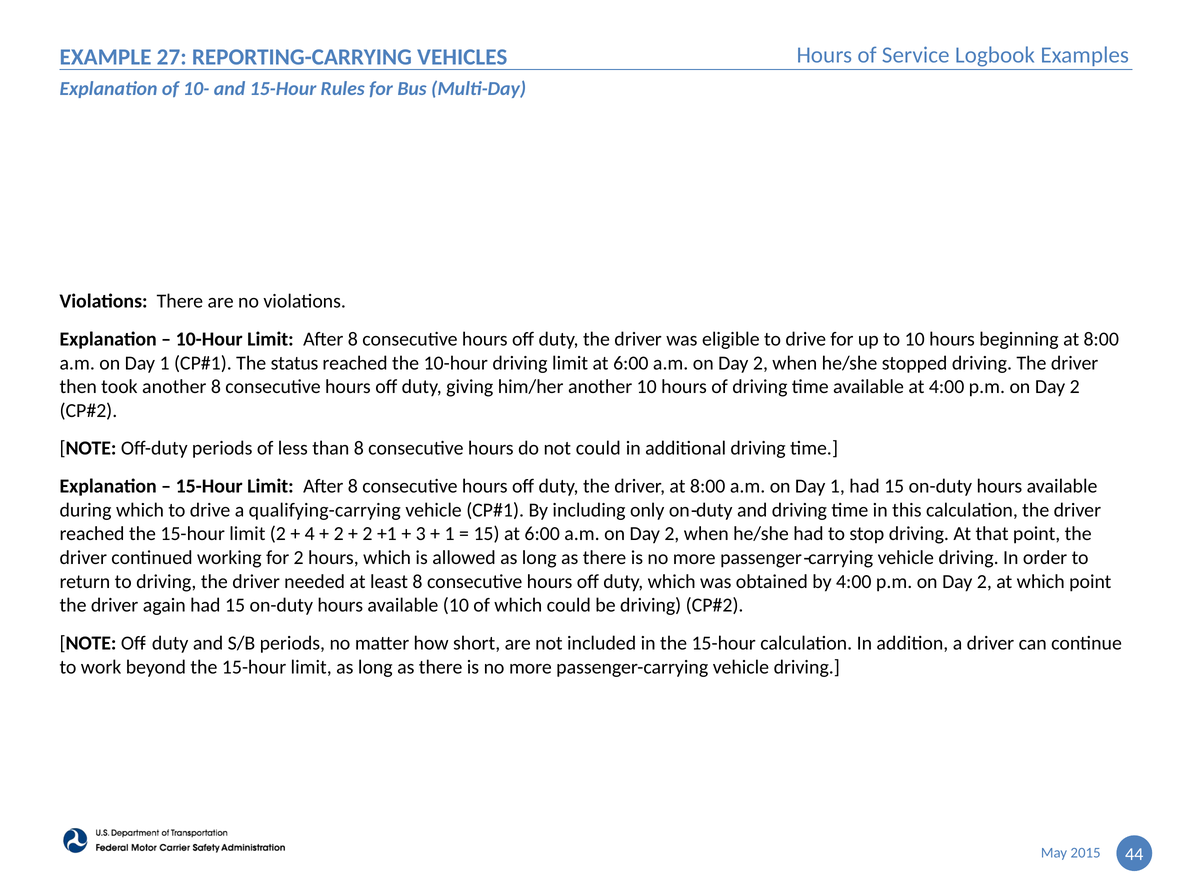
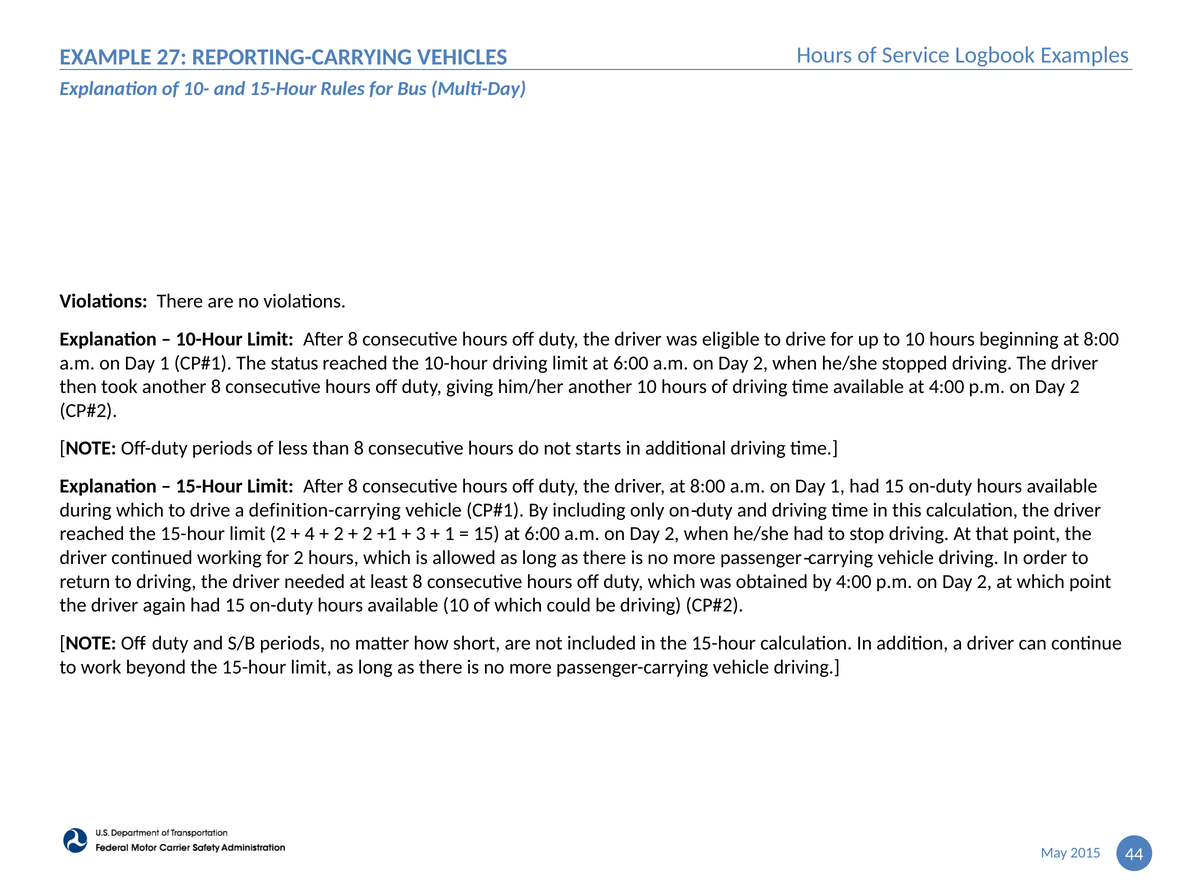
not could: could -> starts
qualifying-carrying: qualifying-carrying -> definition-carrying
